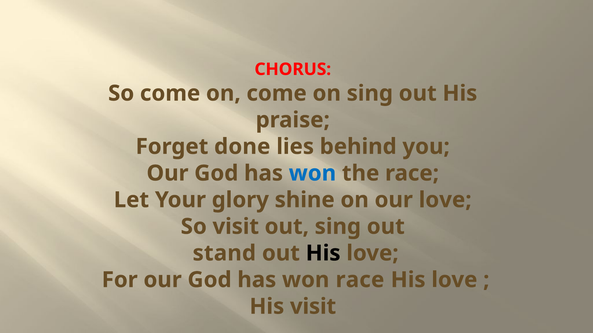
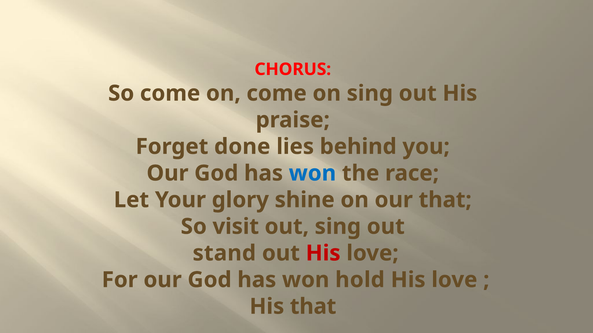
our love: love -> that
His at (323, 254) colour: black -> red
won race: race -> hold
His visit: visit -> that
